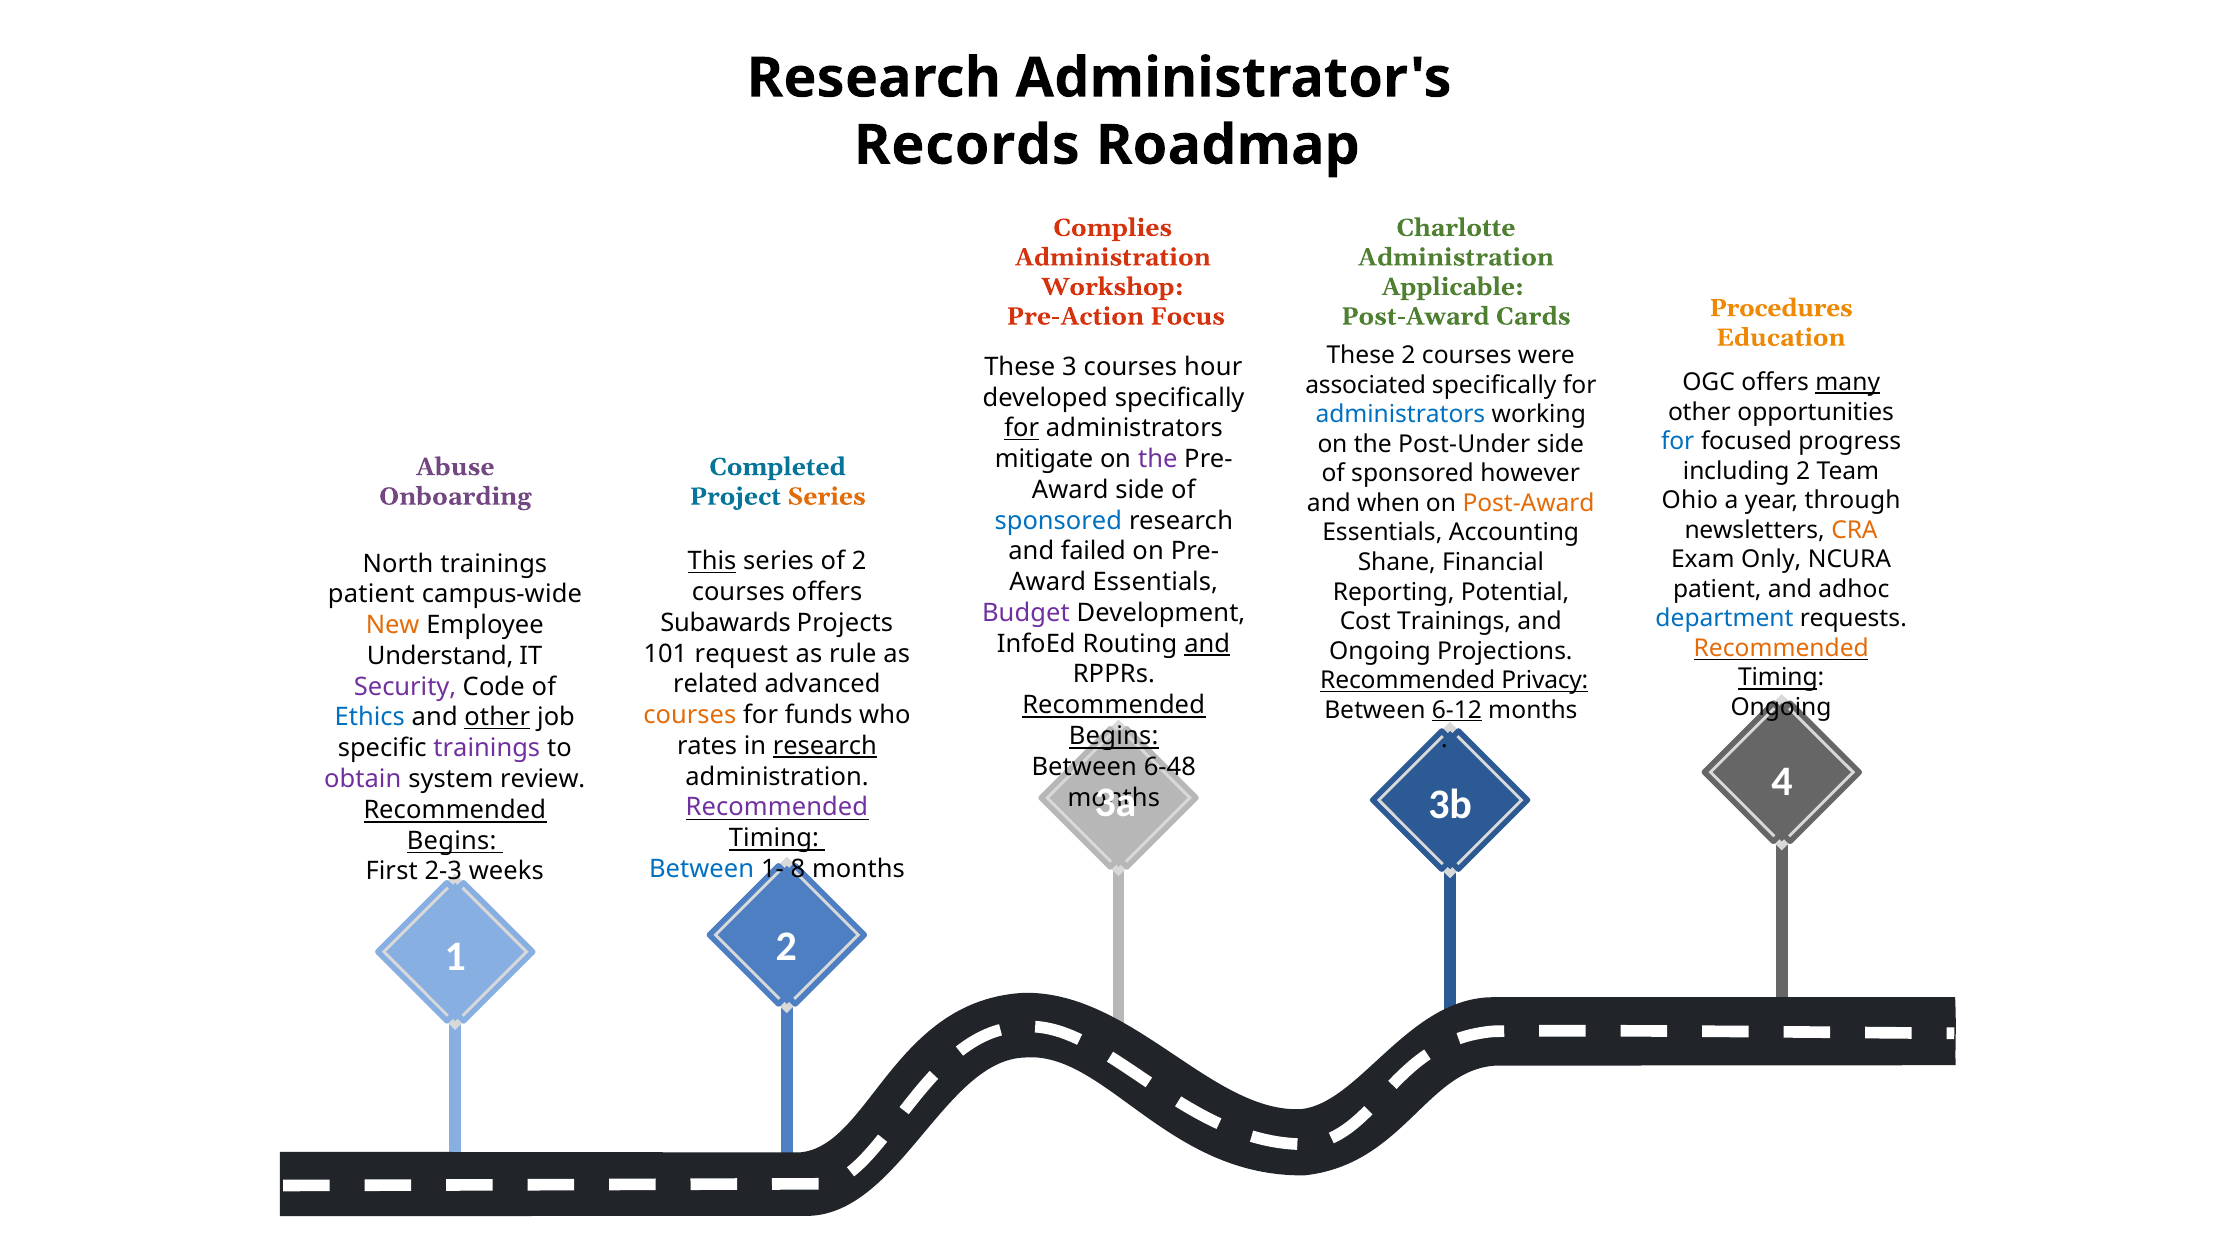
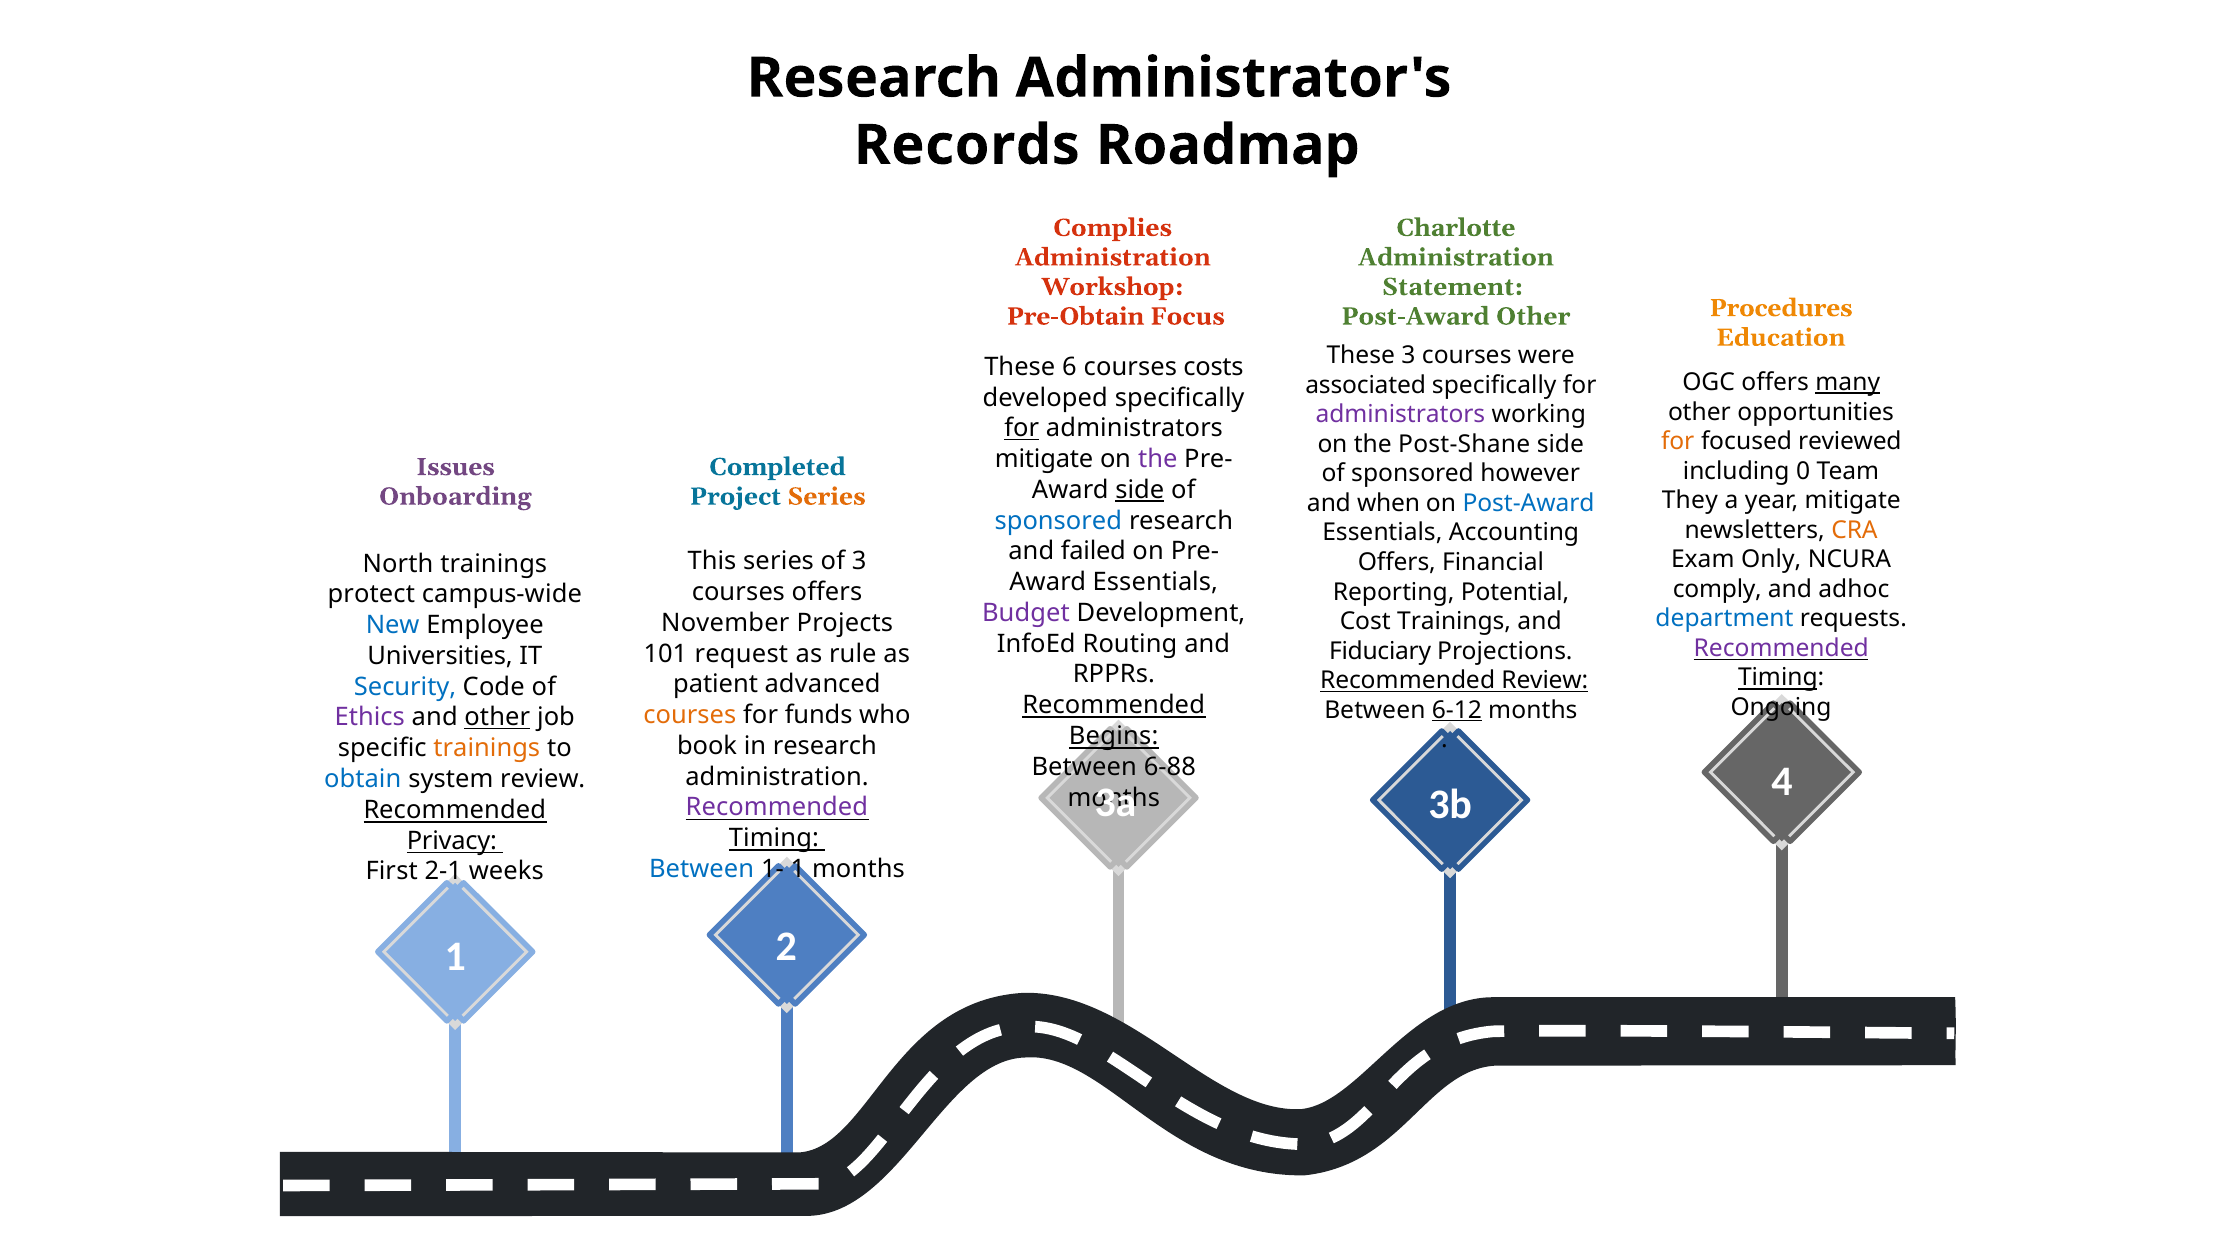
Applicable: Applicable -> Statement
Pre-Action: Pre-Action -> Pre-Obtain
Post-Award Cards: Cards -> Other
These 2: 2 -> 3
3: 3 -> 6
hour: hour -> costs
administrators at (1400, 415) colour: blue -> purple
for at (1678, 442) colour: blue -> orange
progress: progress -> reviewed
Post-Under: Post-Under -> Post-Shane
Abuse: Abuse -> Issues
including 2: 2 -> 0
side at (1140, 490) underline: none -> present
Ohio: Ohio -> They
year through: through -> mitigate
Post-Award at (1529, 503) colour: orange -> blue
This underline: present -> none
of 2: 2 -> 3
Shane at (1397, 562): Shane -> Offers
patient at (1717, 589): patient -> comply
patient at (371, 594): patient -> protect
Subawards: Subawards -> November
New colour: orange -> blue
and at (1207, 644) underline: present -> none
Recommended at (1781, 648) colour: orange -> purple
Ongoing at (1380, 651): Ongoing -> Fiduciary
Understand: Understand -> Universities
Recommended Privacy: Privacy -> Review
related: related -> patient
Security colour: purple -> blue
Ethics colour: blue -> purple
rates: rates -> book
research at (825, 746) underline: present -> none
trainings at (487, 748) colour: purple -> orange
6-48: 6-48 -> 6-88
obtain colour: purple -> blue
Begins at (452, 841): Begins -> Privacy
1- 8: 8 -> 1
2-3: 2-3 -> 2-1
